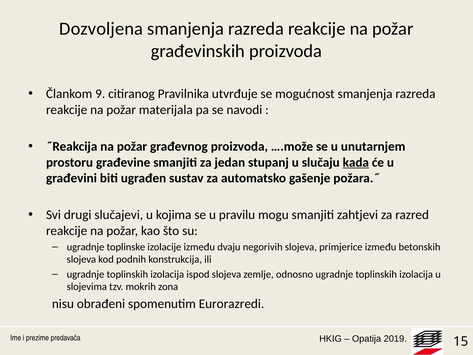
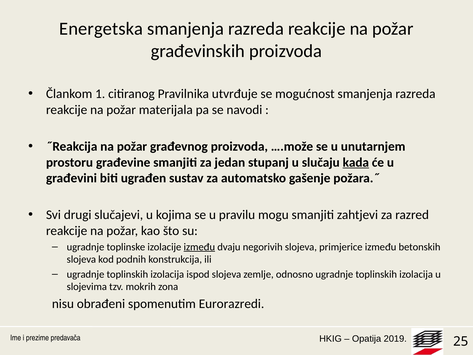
Dozvoljena: Dozvoljena -> Energetska
9: 9 -> 1
između at (199, 247) underline: none -> present
15: 15 -> 25
